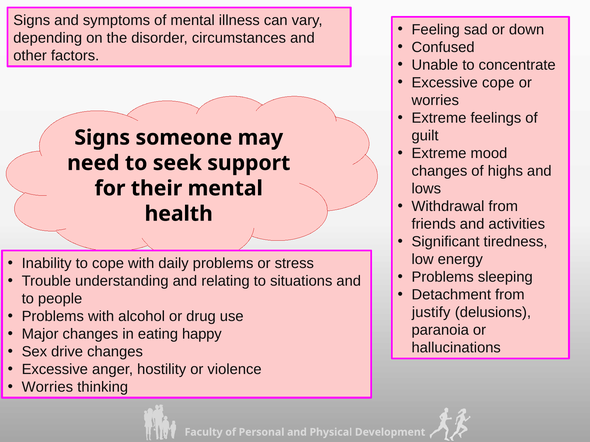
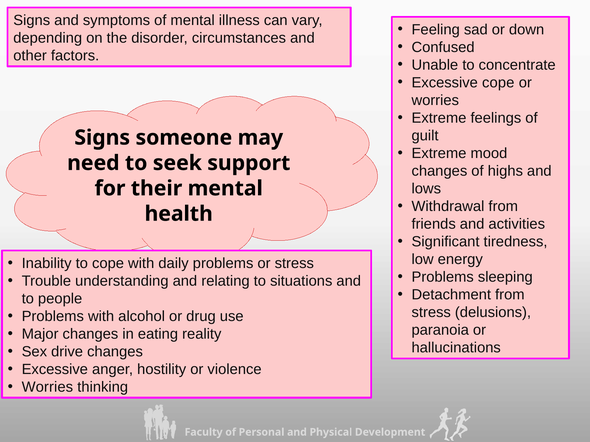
justify at (431, 313): justify -> stress
happy: happy -> reality
